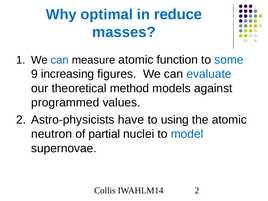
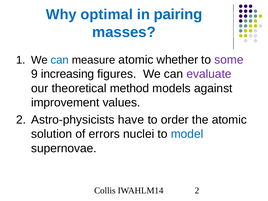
reduce: reduce -> pairing
function: function -> whether
some colour: blue -> purple
evaluate colour: blue -> purple
programmed: programmed -> improvement
using: using -> order
neutron: neutron -> solution
partial: partial -> errors
